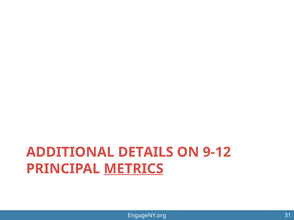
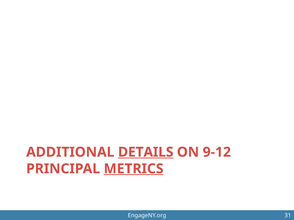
DETAILS underline: none -> present
